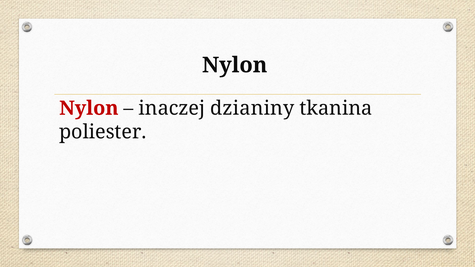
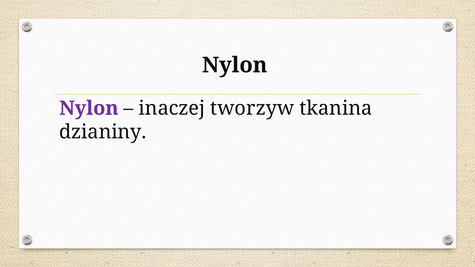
Nylon at (89, 108) colour: red -> purple
dzianiny: dzianiny -> tworzyw
poliester: poliester -> dzianiny
